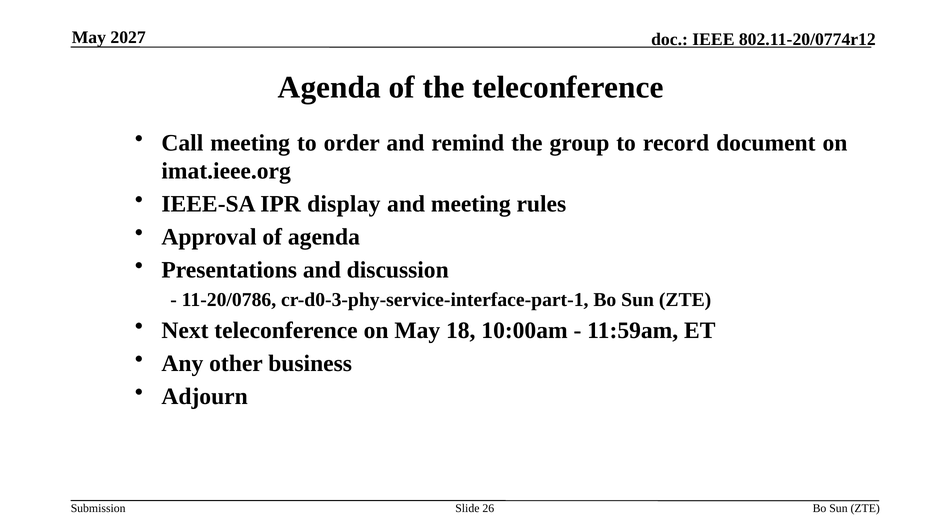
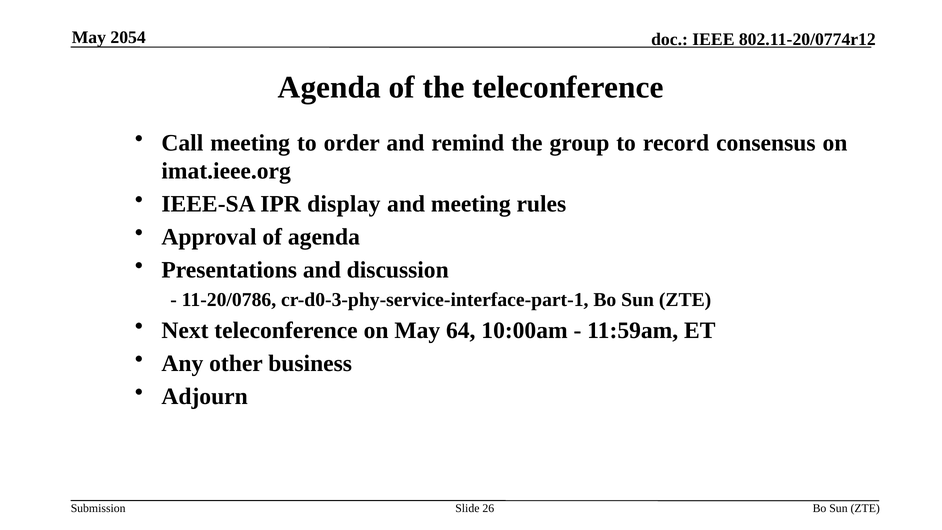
2027: 2027 -> 2054
document: document -> consensus
18: 18 -> 64
